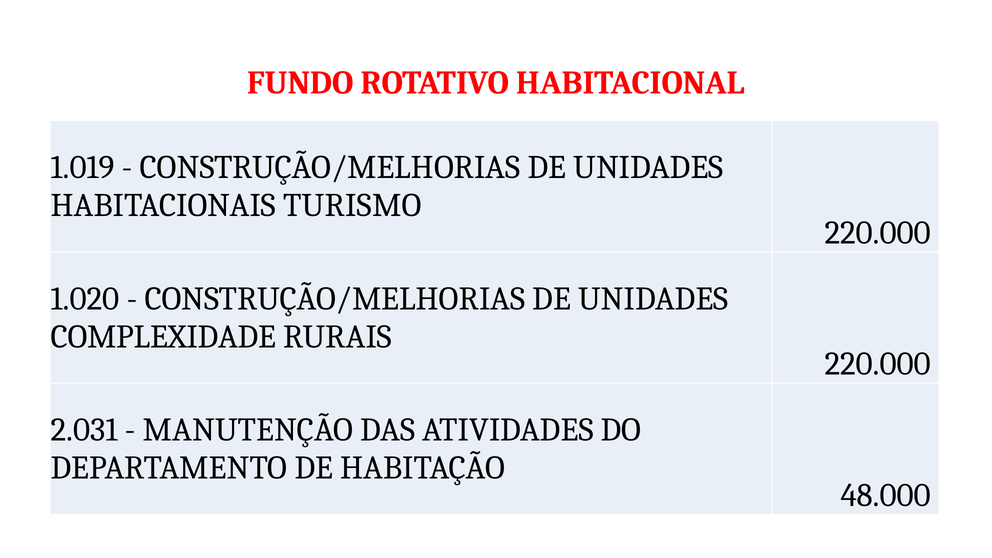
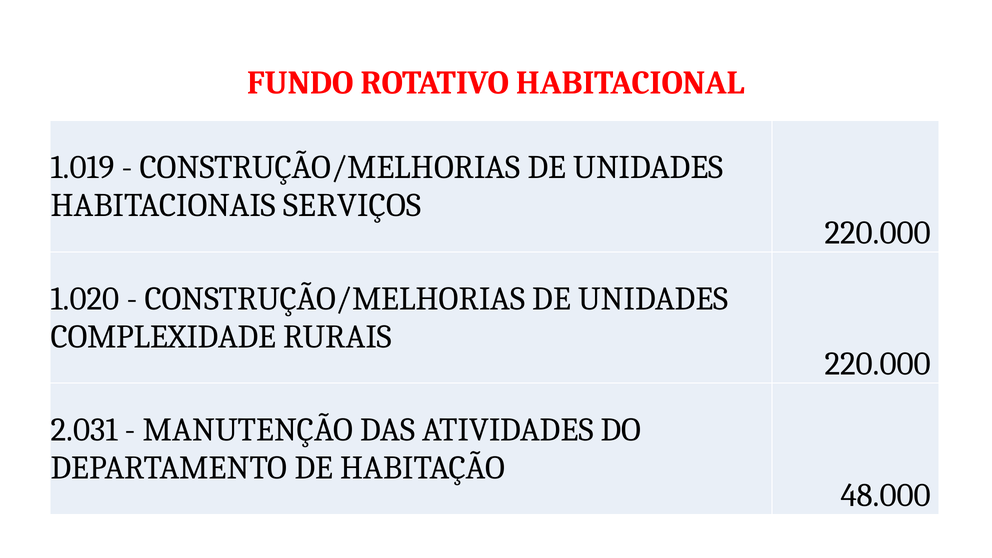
TURISMO: TURISMO -> SERVIÇOS
